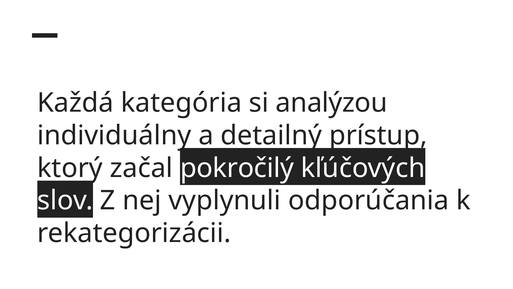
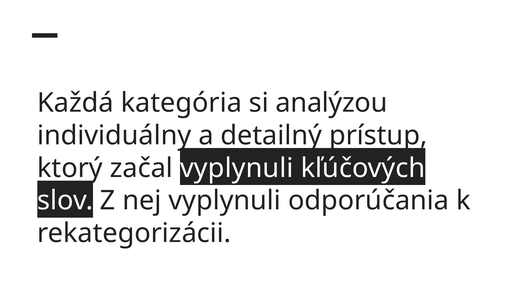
začal pokročilý: pokročilý -> vyplynuli
